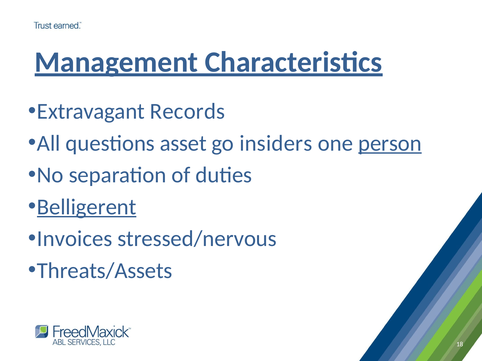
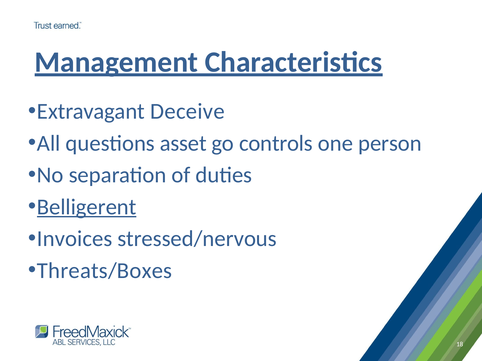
Records: Records -> Deceive
insiders: insiders -> controls
person underline: present -> none
Threats/Assets: Threats/Assets -> Threats/Boxes
